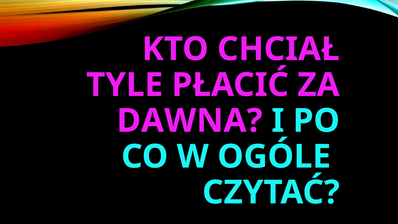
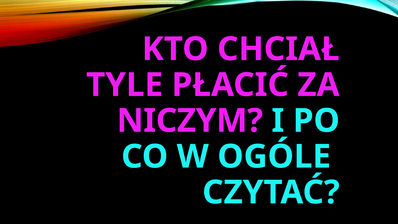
DAWNA: DAWNA -> NICZYM
